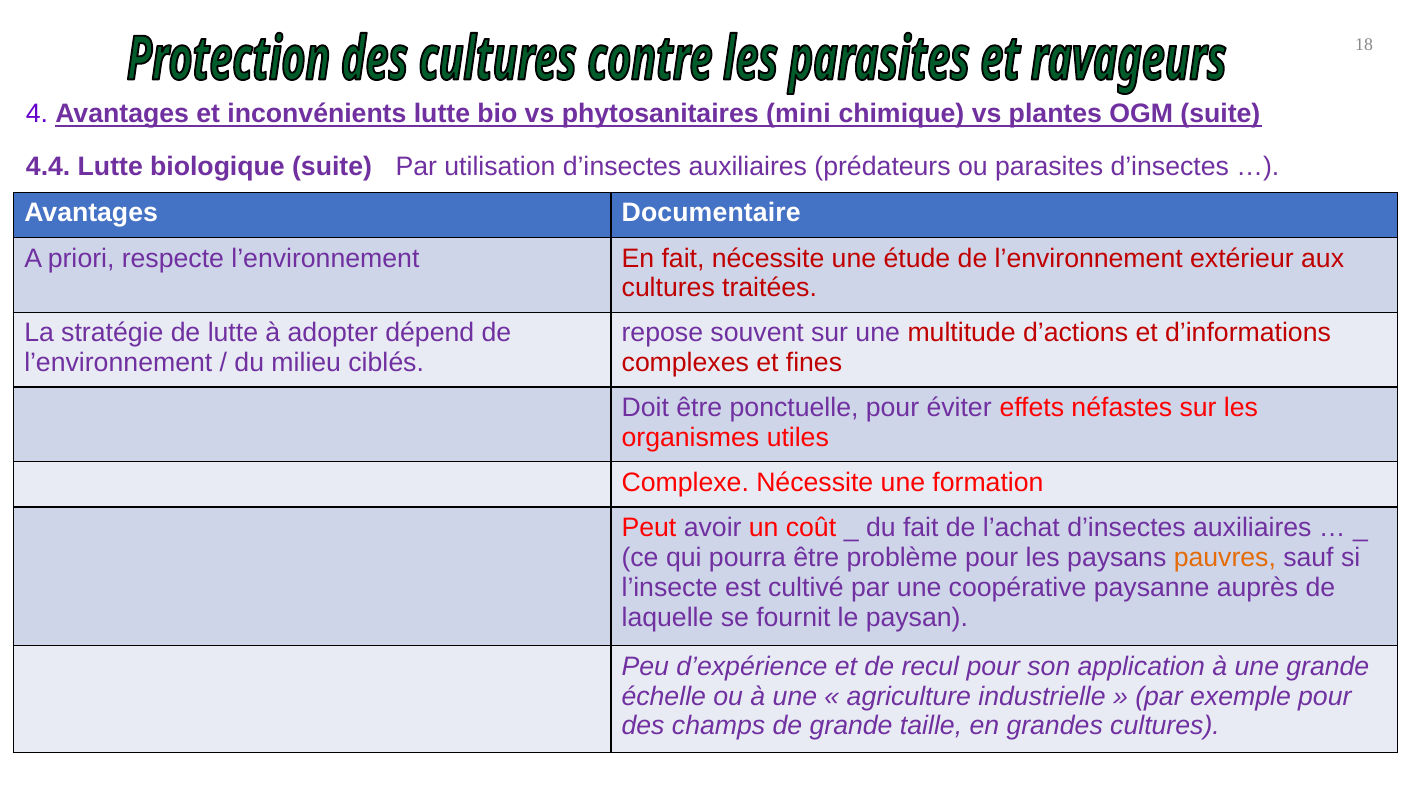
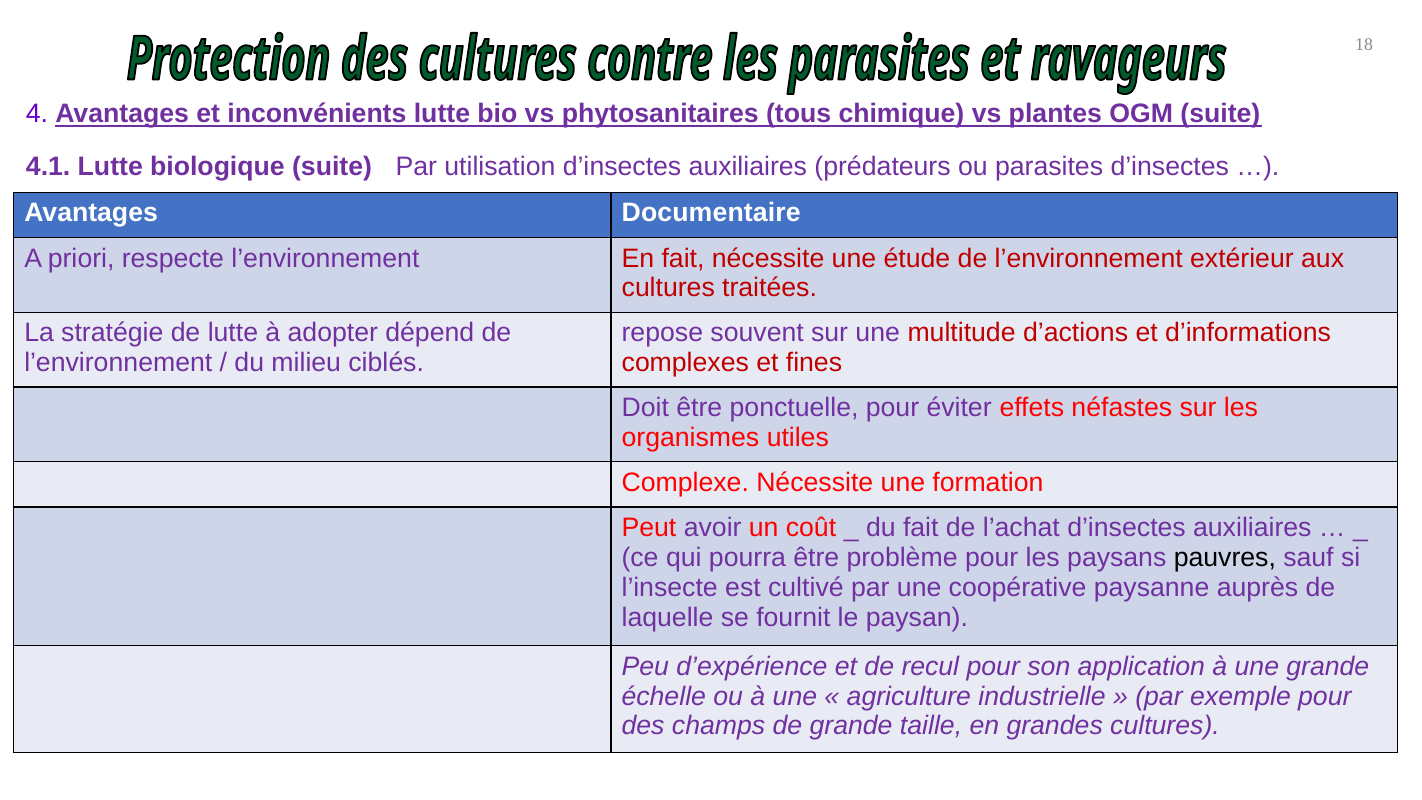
mini: mini -> tous
4.4: 4.4 -> 4.1
pauvres colour: orange -> black
